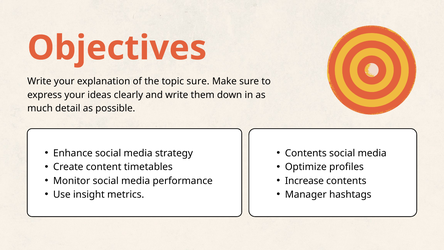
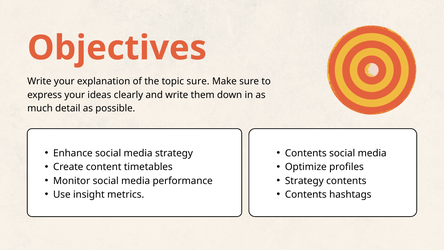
Increase at (304, 181): Increase -> Strategy
Manager at (306, 194): Manager -> Contents
